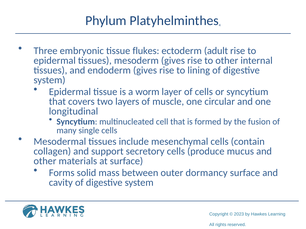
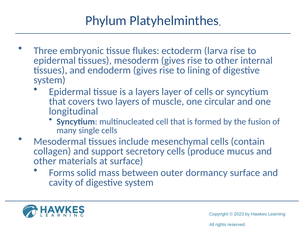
adult: adult -> larva
a worm: worm -> layers
